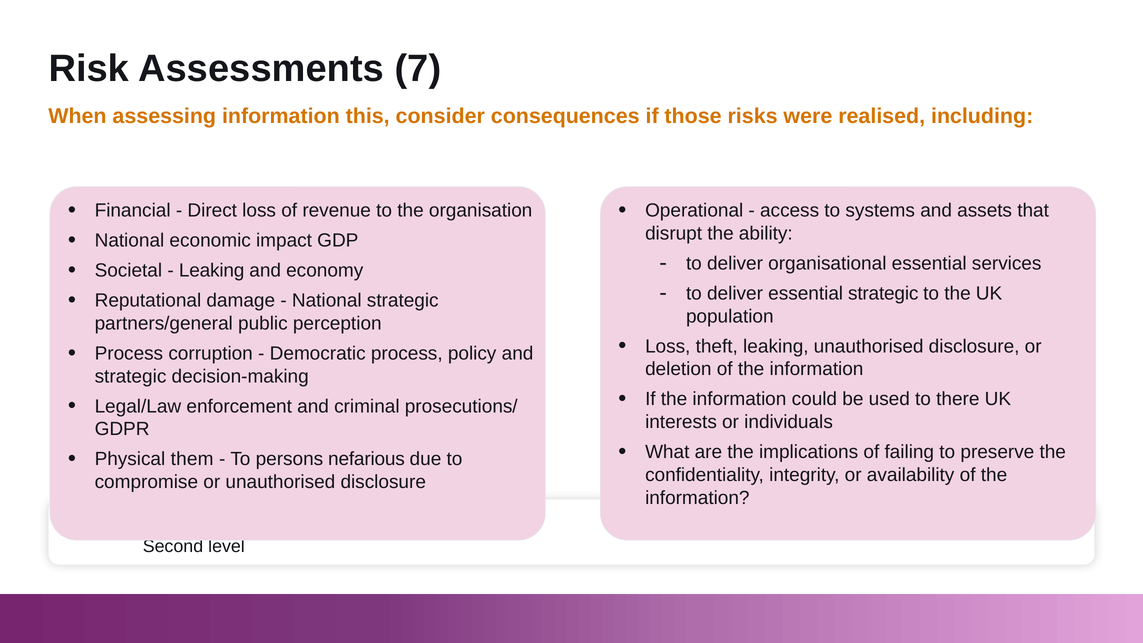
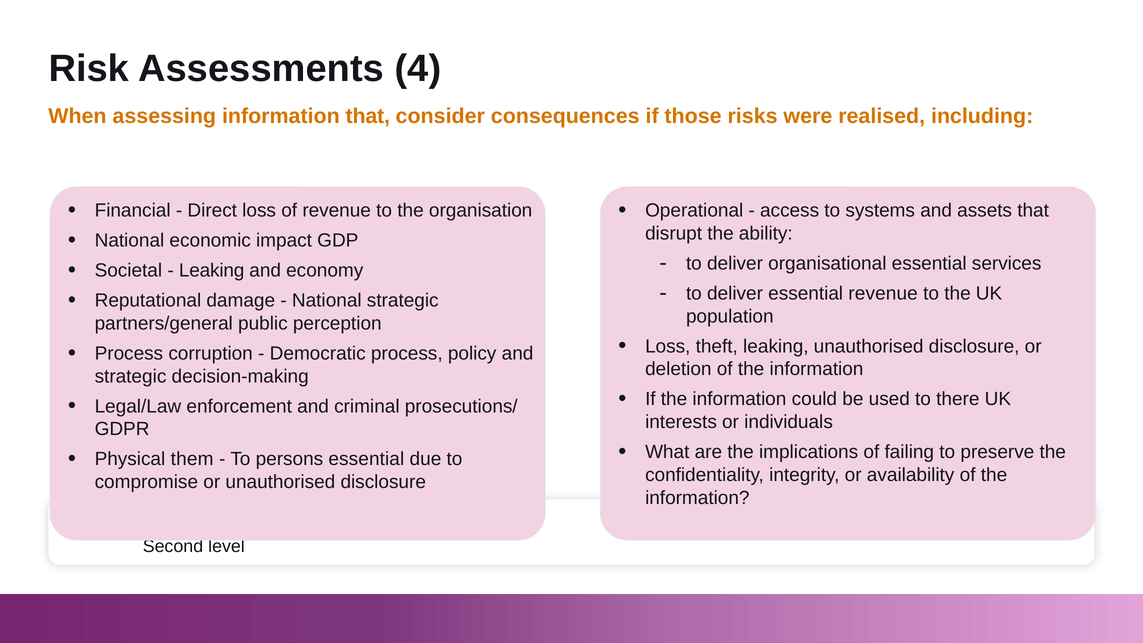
7: 7 -> 4
information this: this -> that
essential strategic: strategic -> revenue
persons nefarious: nefarious -> essential
